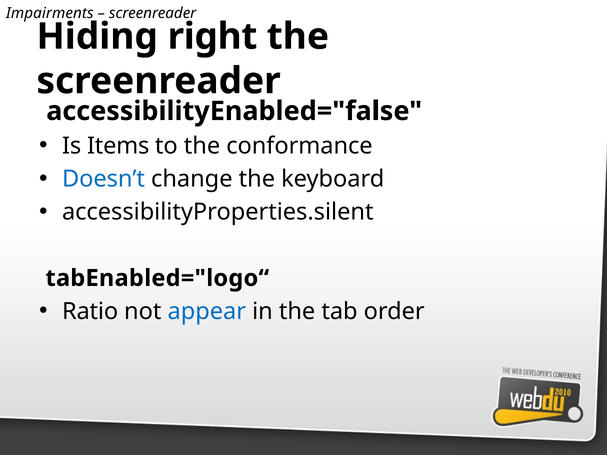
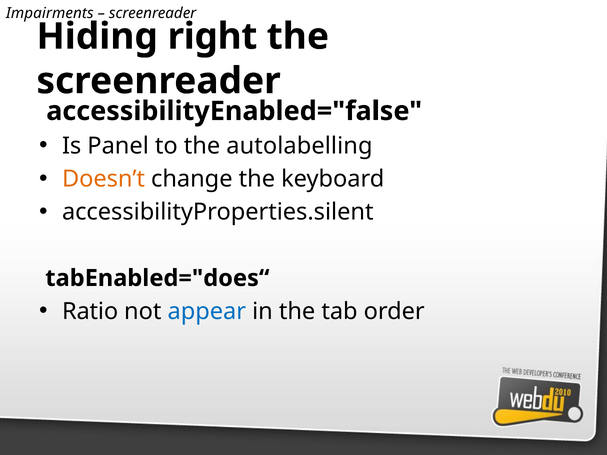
Items: Items -> Panel
conformance: conformance -> autolabelling
Doesn’t colour: blue -> orange
tabEnabled="logo“: tabEnabled="logo“ -> tabEnabled="does“
